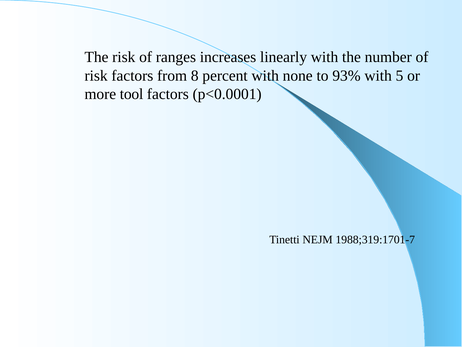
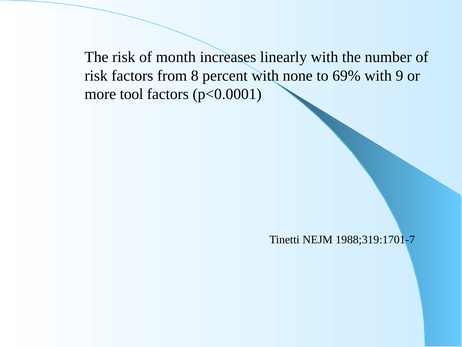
ranges: ranges -> month
93%: 93% -> 69%
5: 5 -> 9
